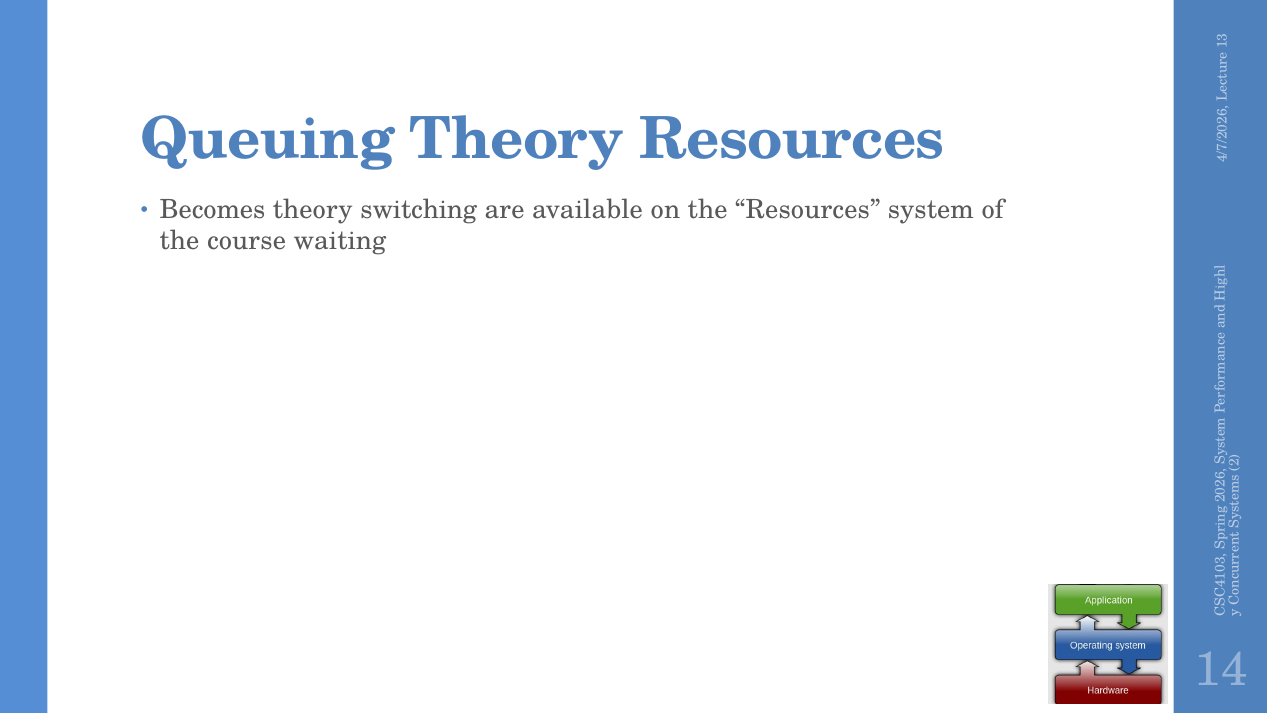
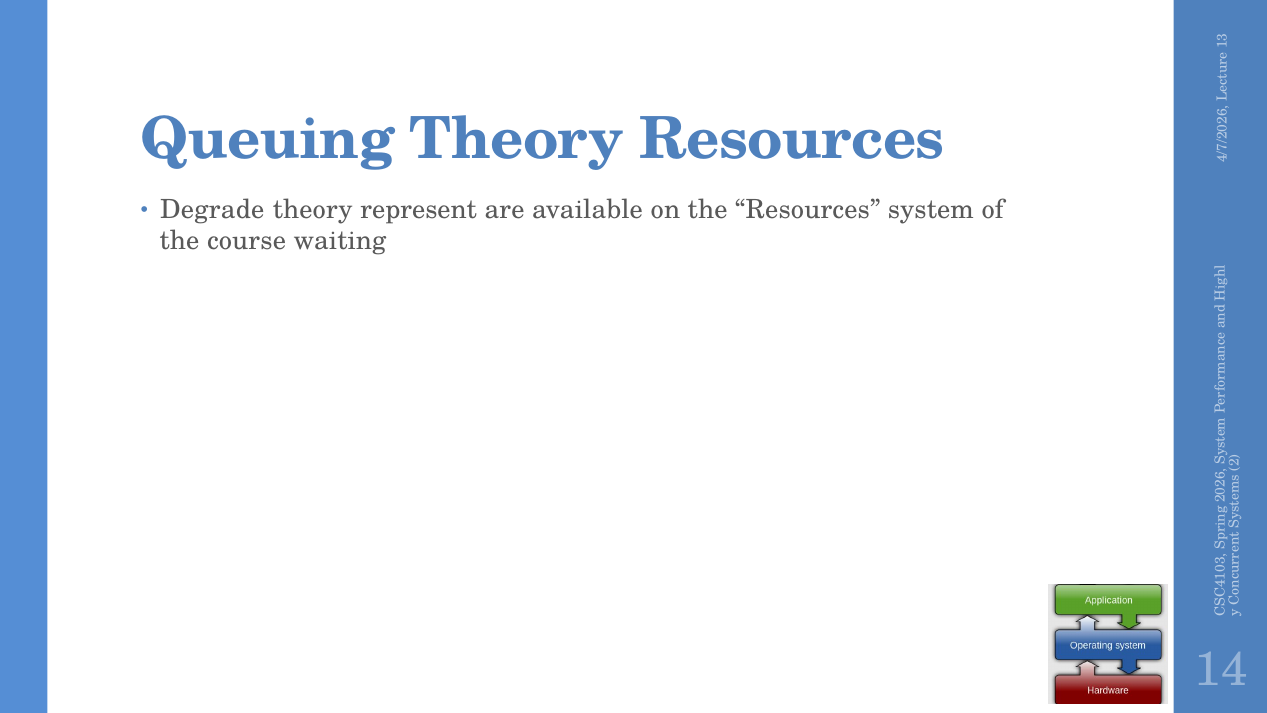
Becomes: Becomes -> Degrade
switching: switching -> represent
